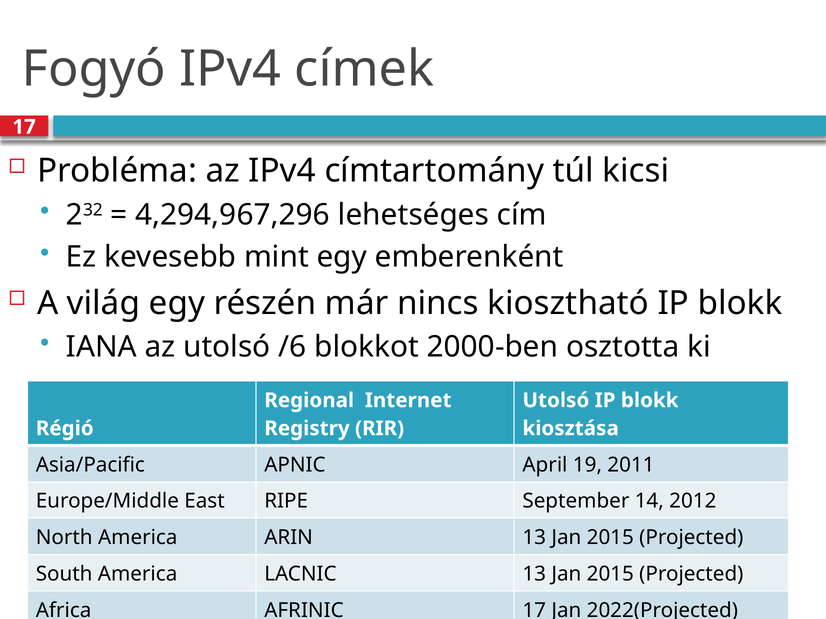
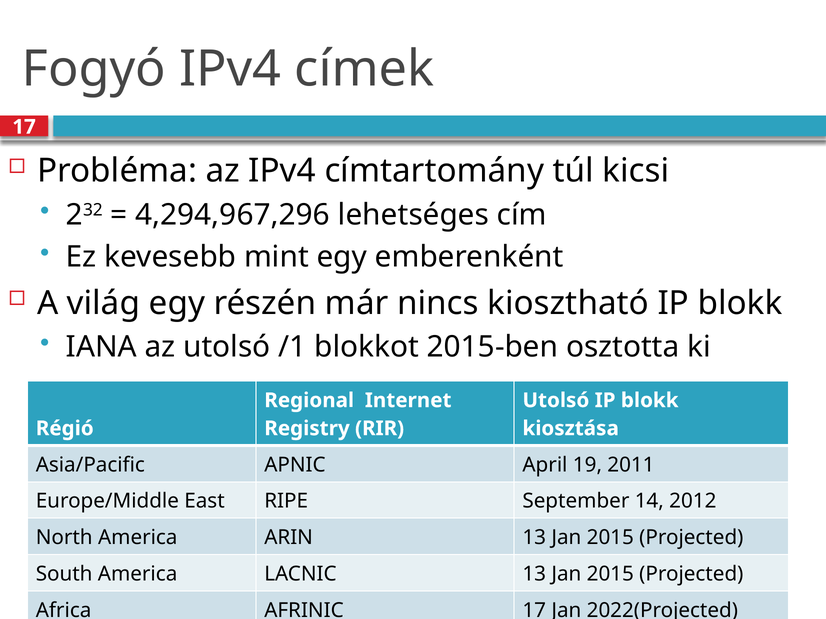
/6: /6 -> /1
2000-ben: 2000-ben -> 2015-ben
